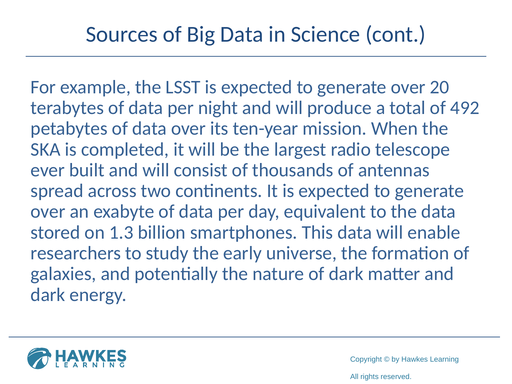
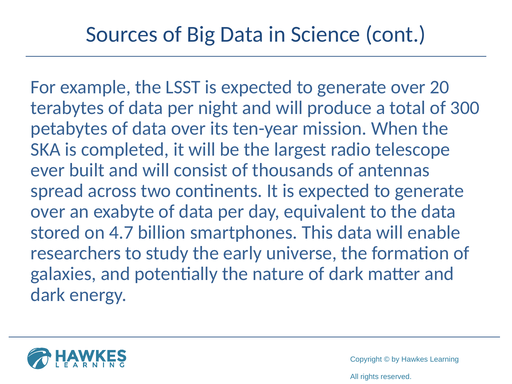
492: 492 -> 300
1.3: 1.3 -> 4.7
